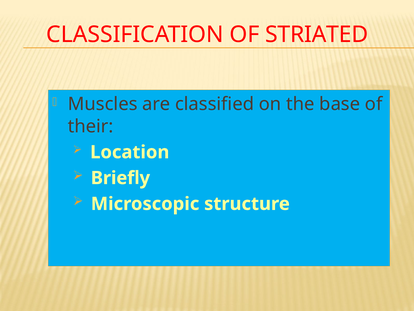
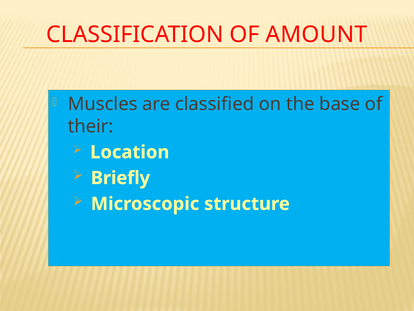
STRIATED: STRIATED -> AMOUNT
